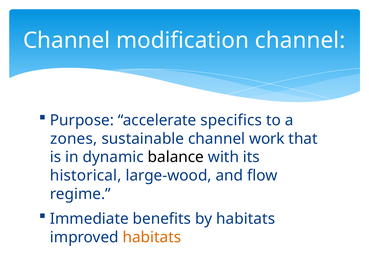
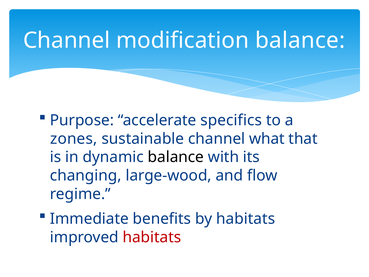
modification channel: channel -> balance
work: work -> what
historical: historical -> changing
habitats at (152, 237) colour: orange -> red
